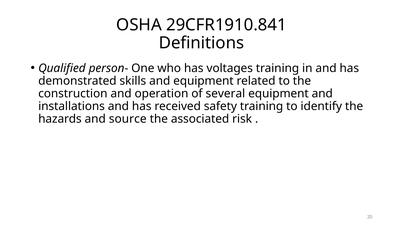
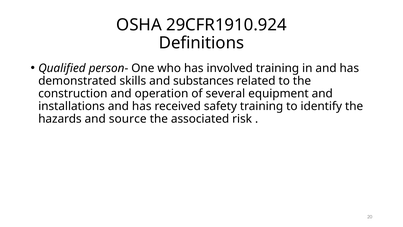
29CFR1910.841: 29CFR1910.841 -> 29CFR1910.924
voltages: voltages -> involved
and equipment: equipment -> substances
